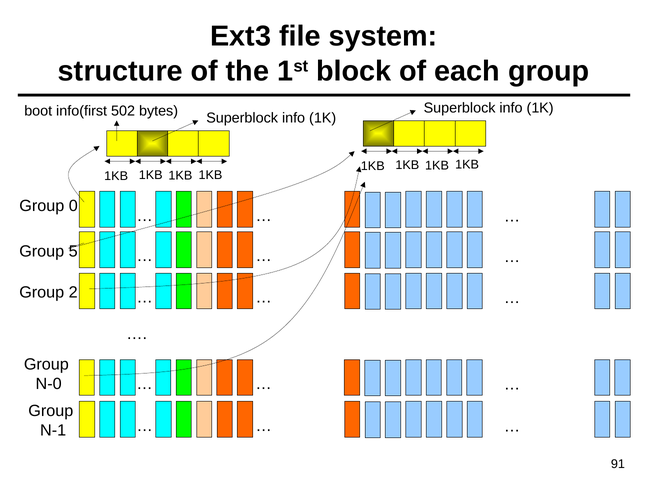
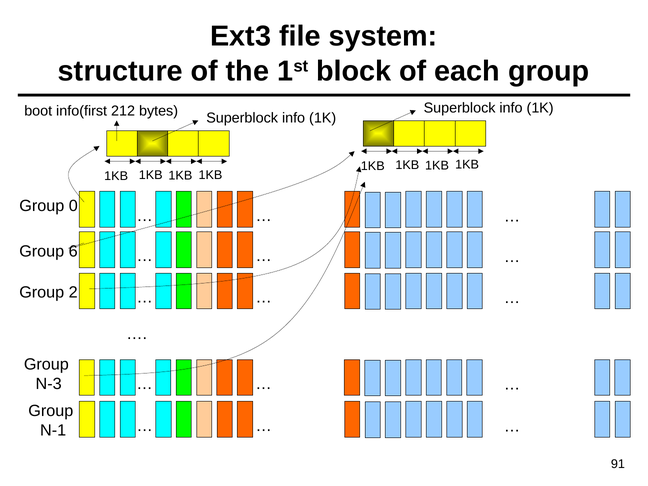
502: 502 -> 212
5: 5 -> 6
N-0: N-0 -> N-3
